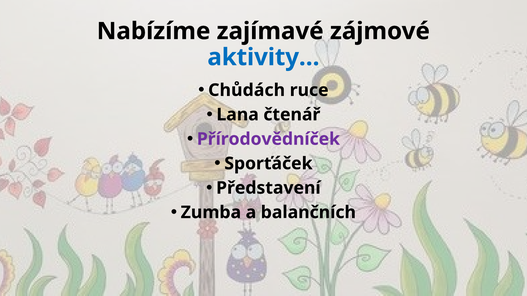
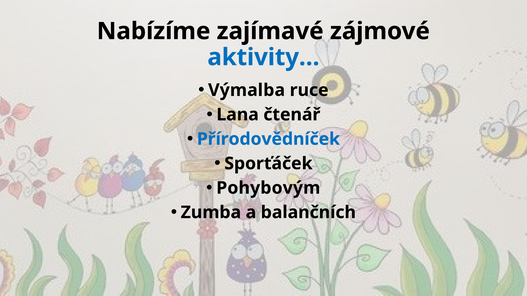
Chůdách: Chůdách -> Výmalba
Přírodovědníček colour: purple -> blue
Představení: Představení -> Pohybovým
